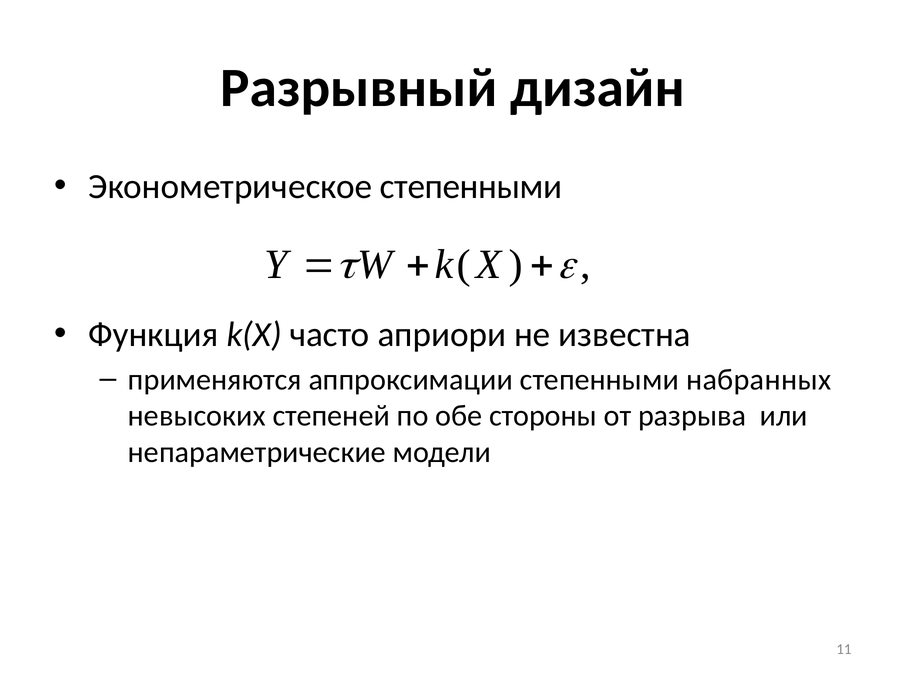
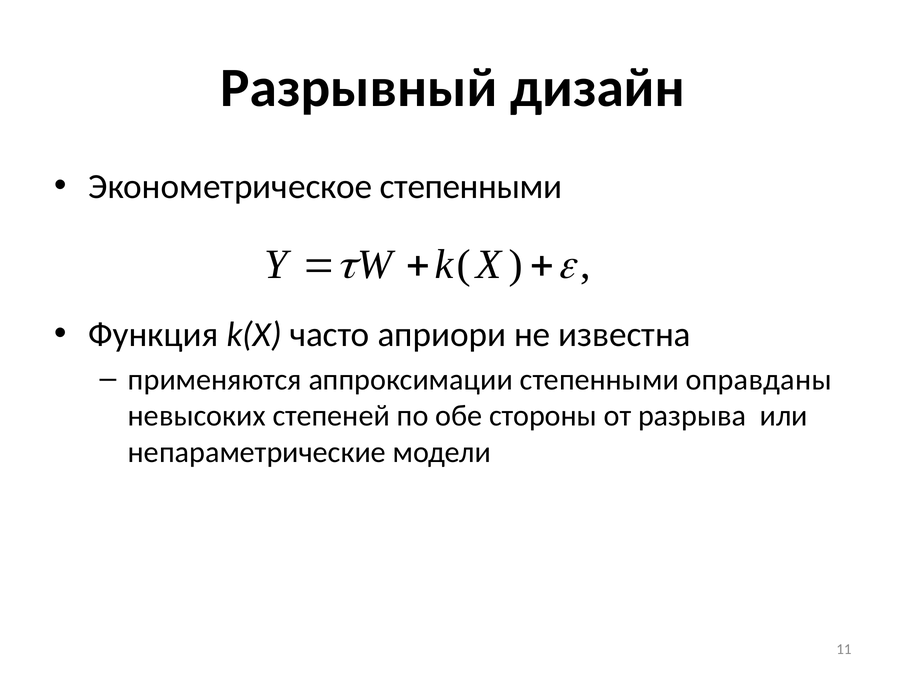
набранных: набранных -> оправданы
